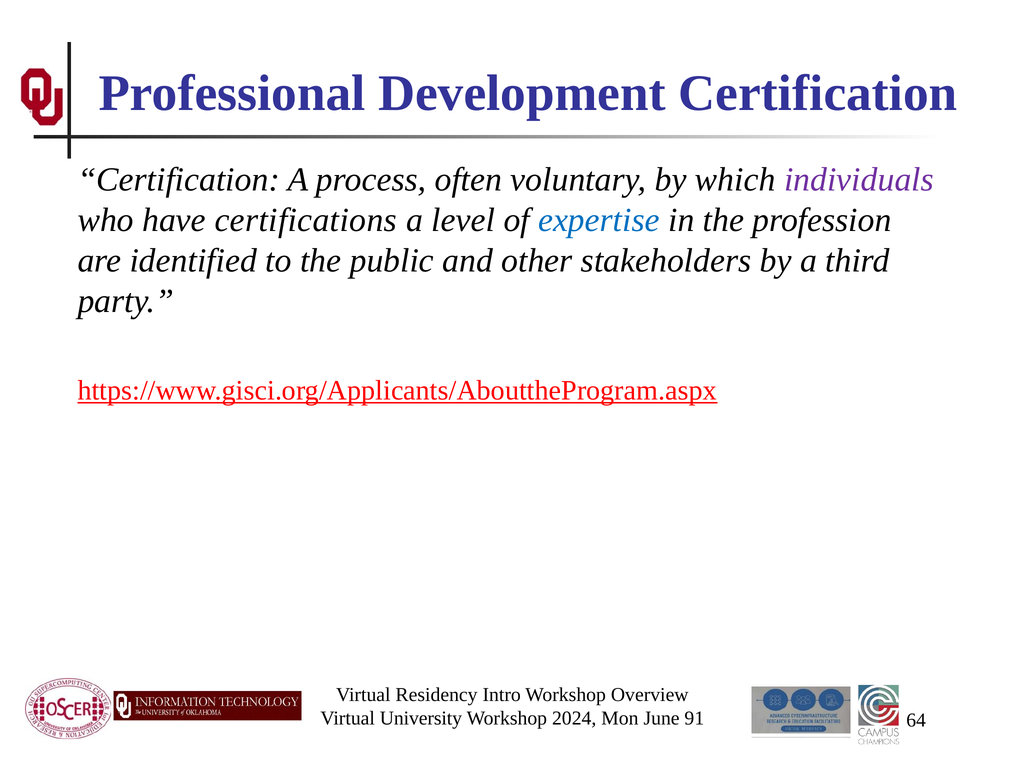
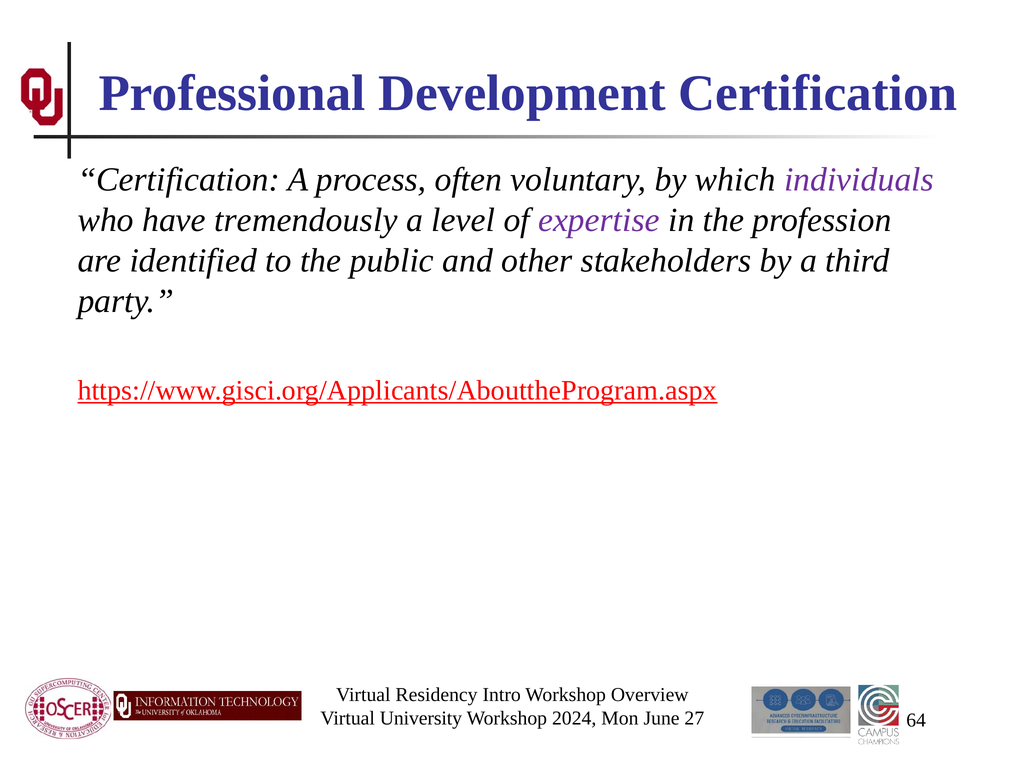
certifications: certifications -> tremendously
expertise colour: blue -> purple
91: 91 -> 27
